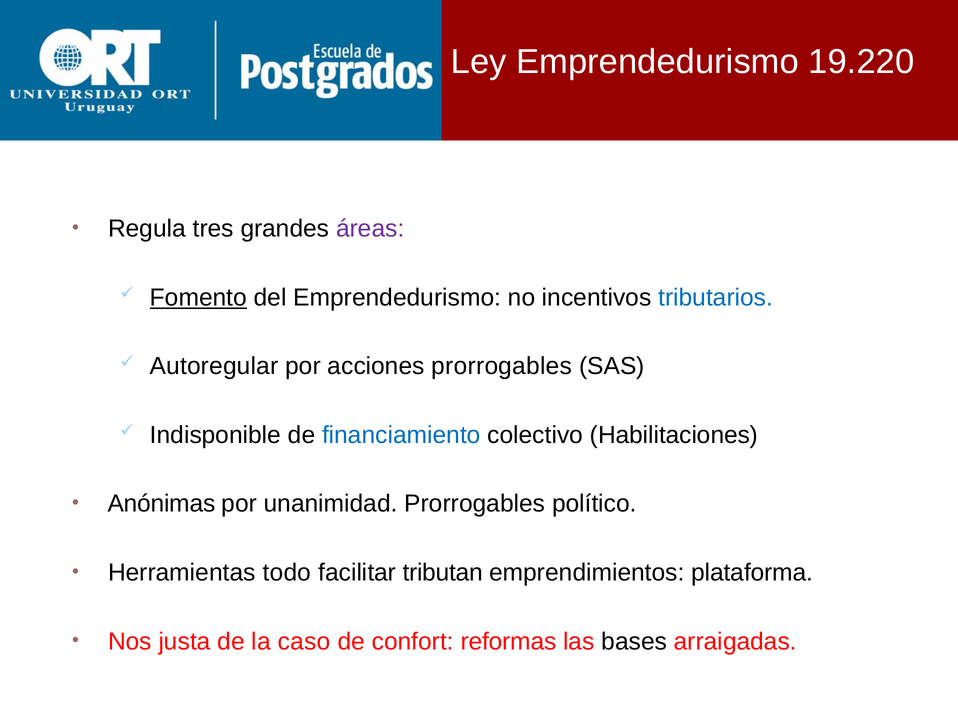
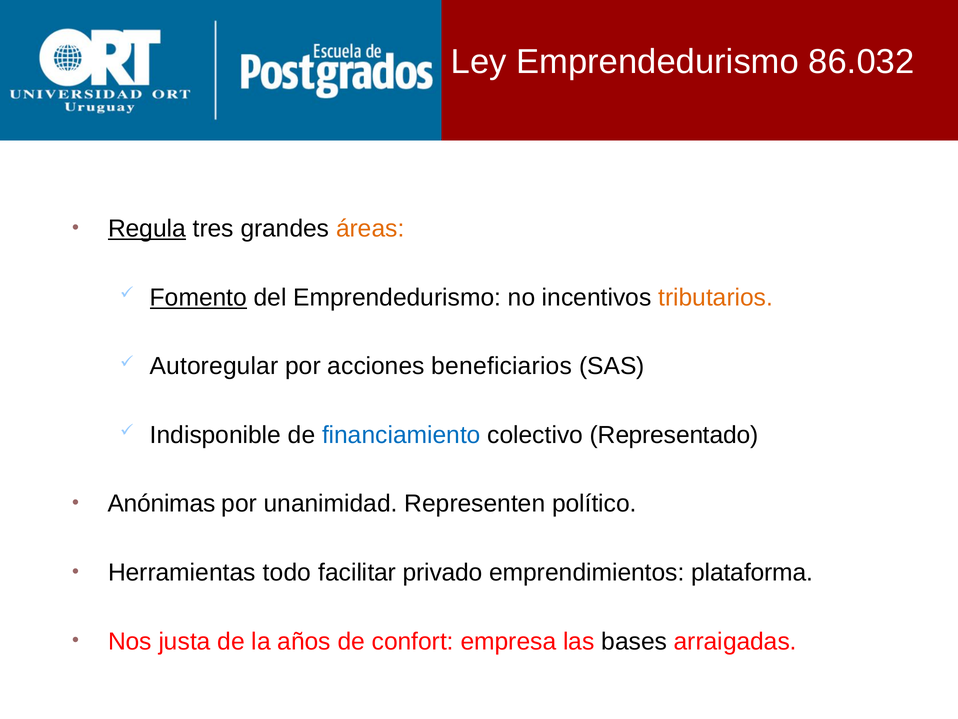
19.220: 19.220 -> 86.032
Regula underline: none -> present
áreas colour: purple -> orange
tributarios colour: blue -> orange
acciones prorrogables: prorrogables -> beneficiarios
Habilitaciones: Habilitaciones -> Representado
unanimidad Prorrogables: Prorrogables -> Representen
tributan: tributan -> privado
caso: caso -> años
reformas: reformas -> empresa
